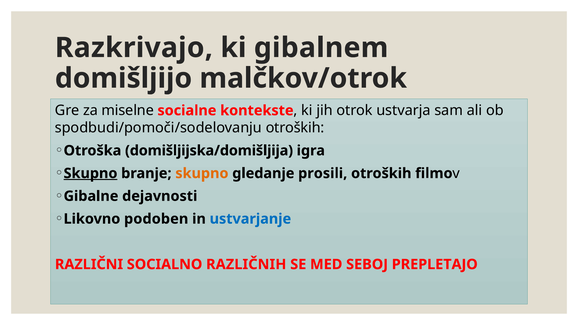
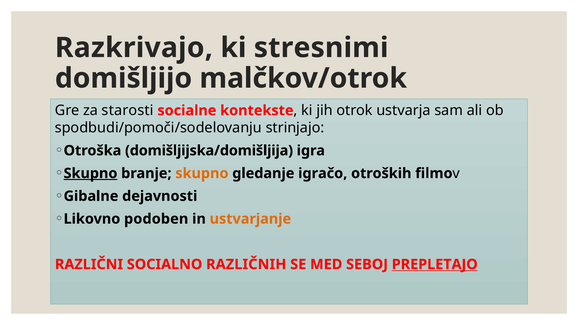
gibalnem: gibalnem -> stresnimi
miselne: miselne -> starosti
spodbudi/pomoči/sodelovanju otroških: otroških -> strinjajo
prosili: prosili -> igračo
ustvarjanje colour: blue -> orange
PREPLETAJO underline: none -> present
